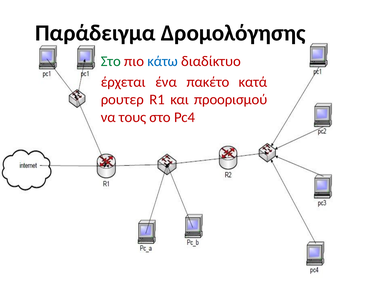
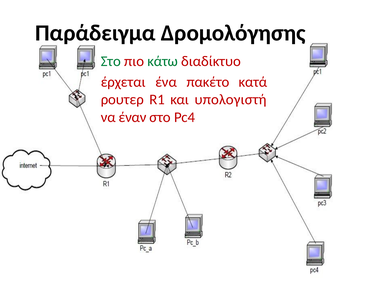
κάτω colour: blue -> green
προορισμού: προορισμού -> υπολογιστή
τους: τους -> έναν
